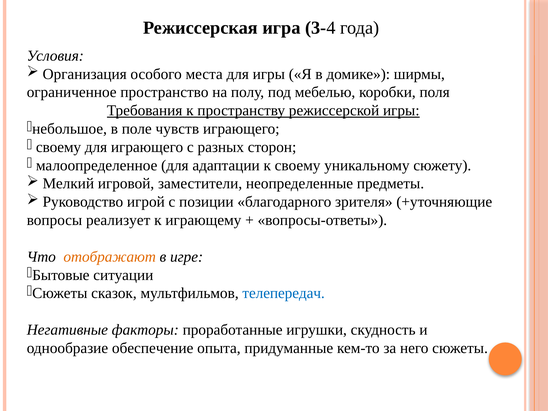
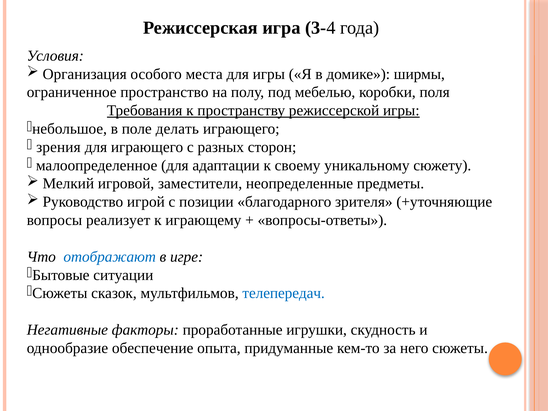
чувств: чувств -> делать
своему at (59, 147): своему -> зрения
отображают colour: orange -> blue
